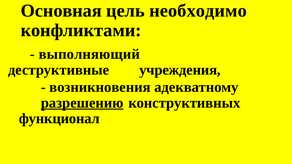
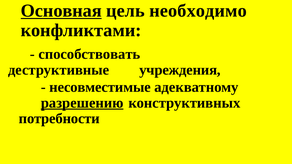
Основная underline: none -> present
выполняющий: выполняющий -> способствовать
возникновения: возникновения -> несовместимые
функционал: функционал -> потребности
